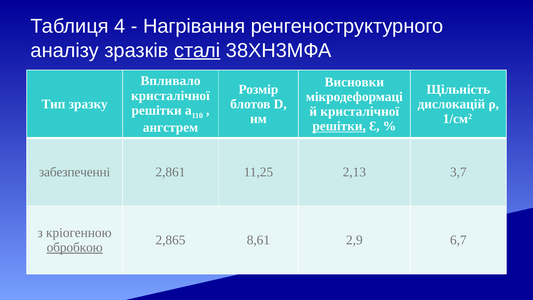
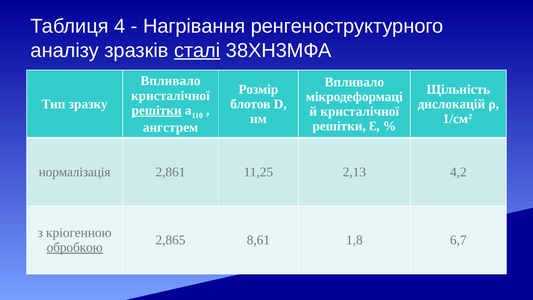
Висновки at (354, 82): Висновки -> Впливало
решітки at (157, 110) underline: none -> present
решітки at (339, 126) underline: present -> none
забезпеченні: забезпеченні -> нормалізація
3,7: 3,7 -> 4,2
2,9: 2,9 -> 1,8
